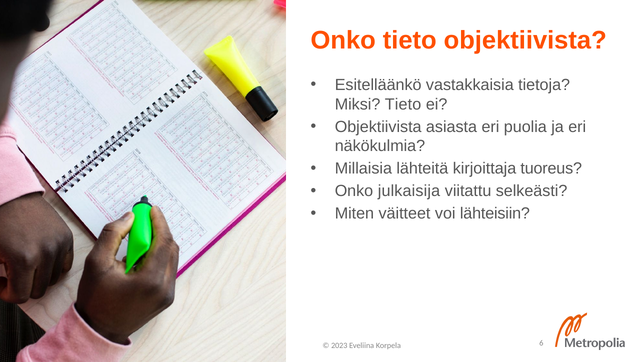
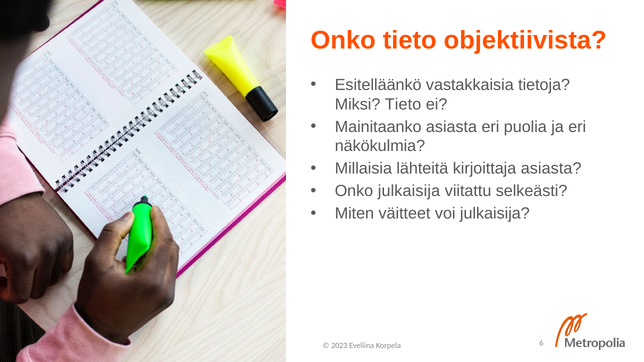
Objektiivista at (378, 127): Objektiivista -> Mainitaanko
kirjoittaja tuoreus: tuoreus -> asiasta
voi lähteisiin: lähteisiin -> julkaisija
